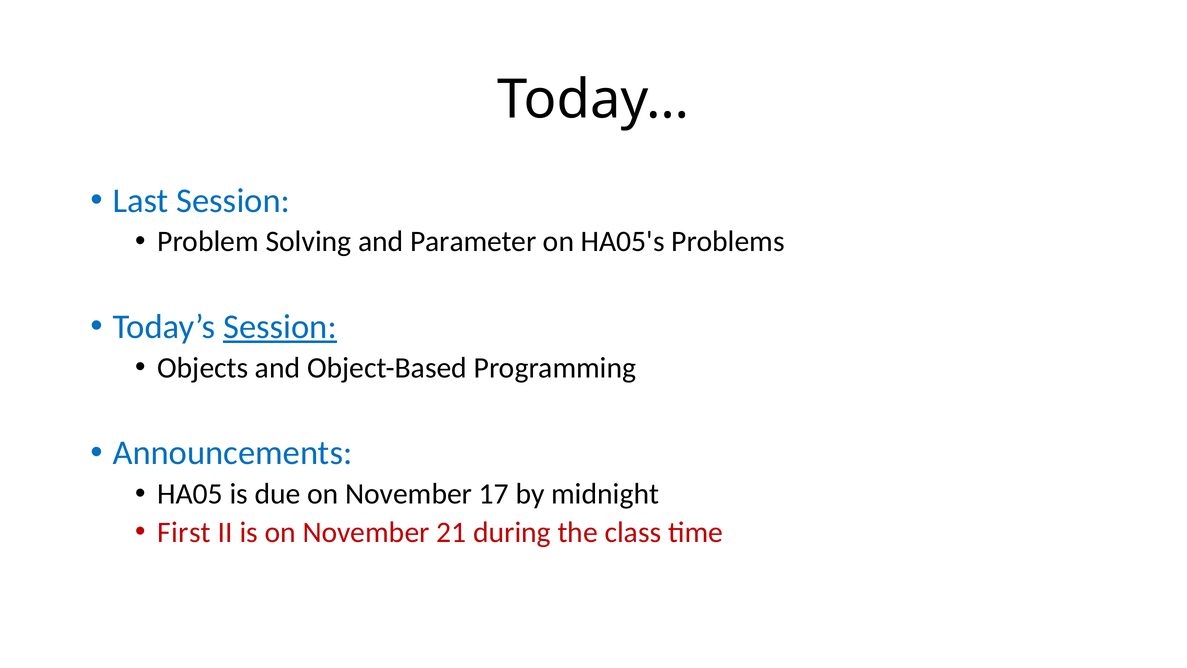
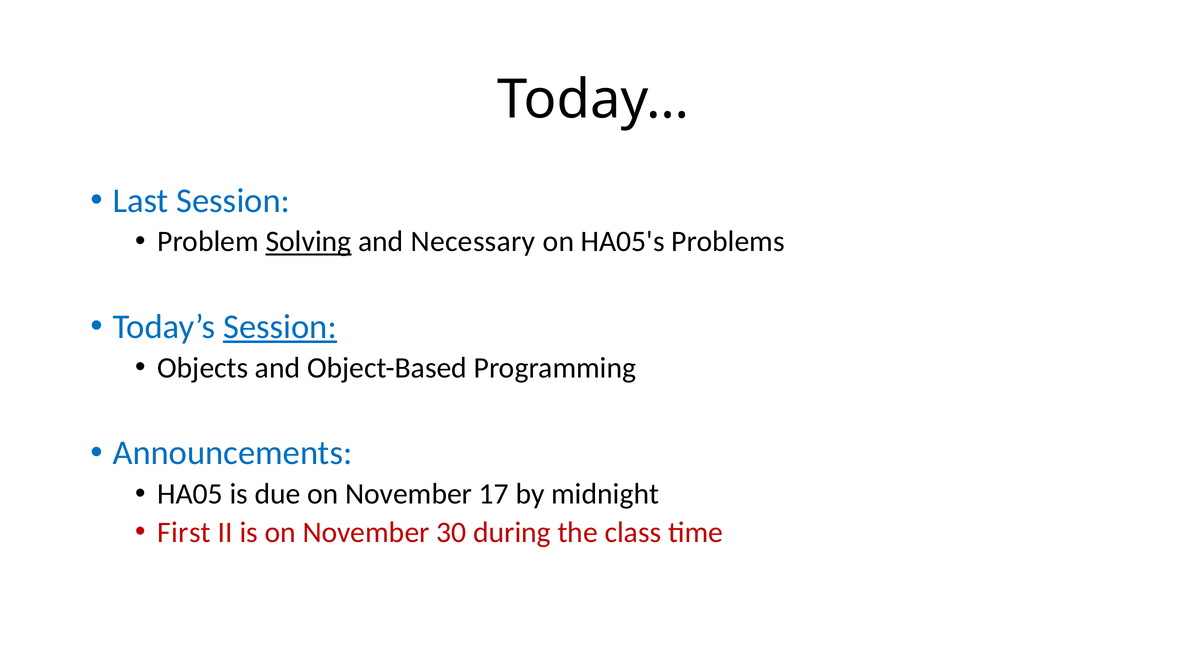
Solving underline: none -> present
Parameter: Parameter -> Necessary
21: 21 -> 30
